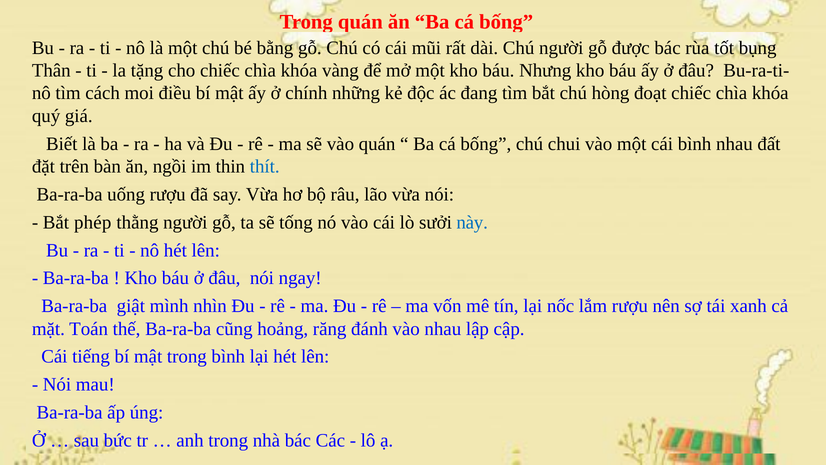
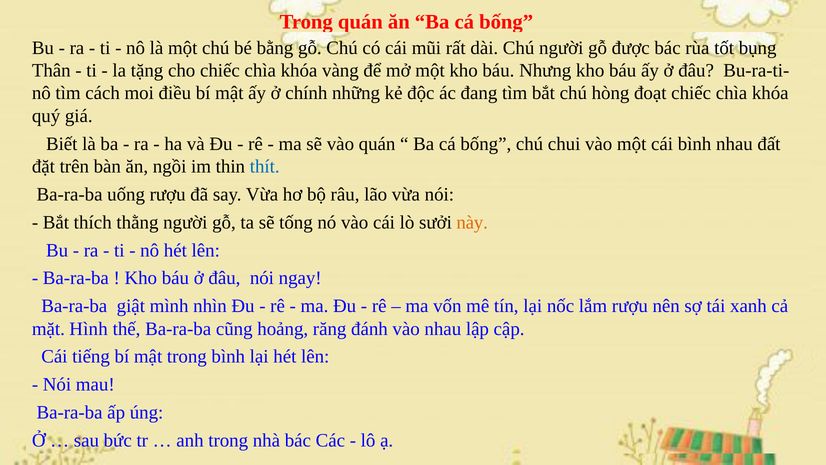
phép: phép -> thích
này colour: blue -> orange
Toán: Toán -> Hình
